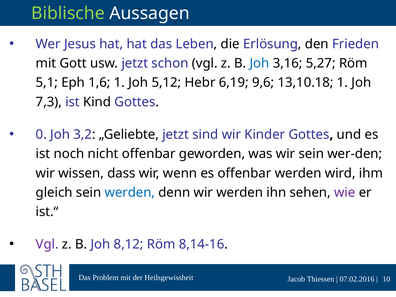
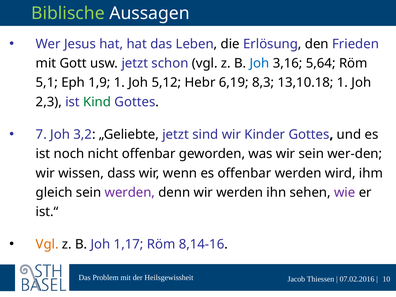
5,27: 5,27 -> 5,64
1,6: 1,6 -> 1,9
9,6: 9,6 -> 8,3
7,3: 7,3 -> 2,3
Kind colour: black -> green
0: 0 -> 7
werden at (130, 193) colour: blue -> purple
Vgl at (47, 244) colour: purple -> orange
8,12: 8,12 -> 1,17
